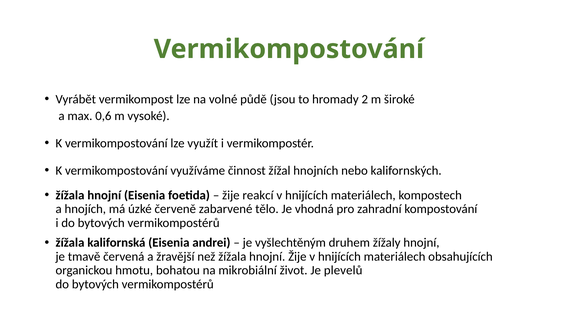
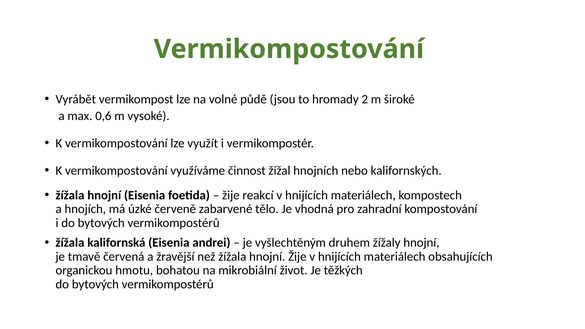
plevelů: plevelů -> těžkých
